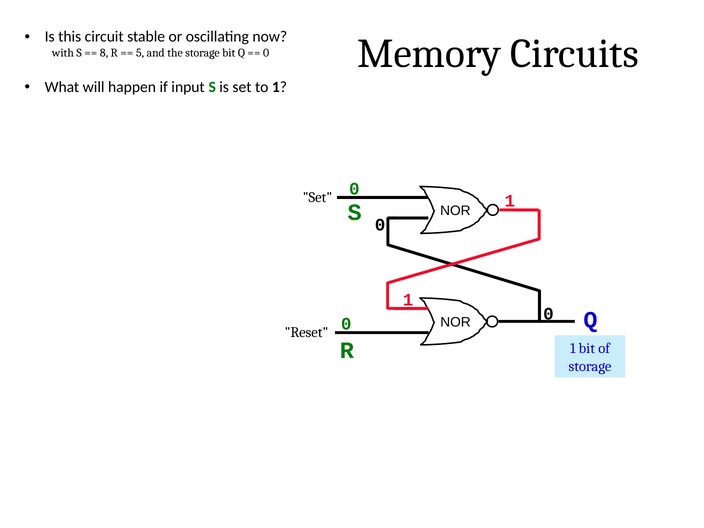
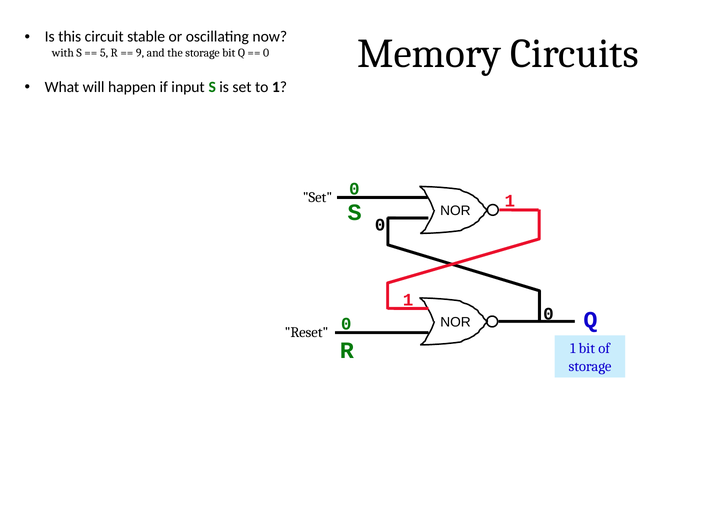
8: 8 -> 5
5: 5 -> 9
